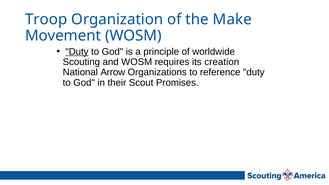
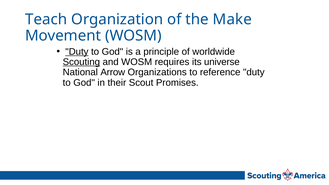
Troop: Troop -> Teach
Scouting underline: none -> present
creation: creation -> universe
